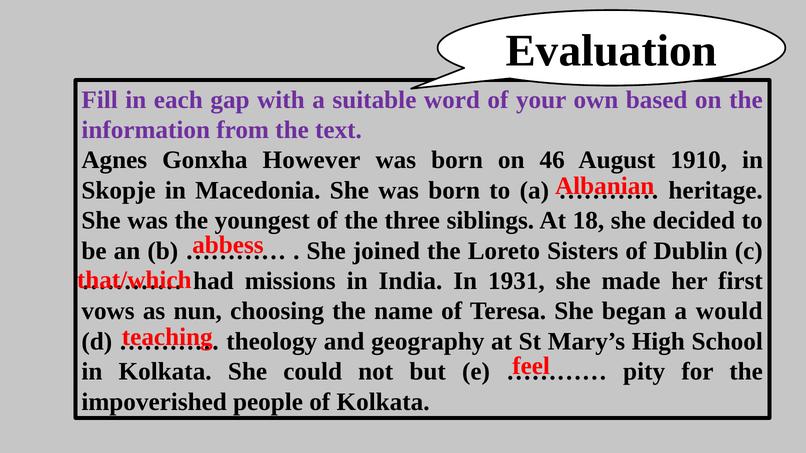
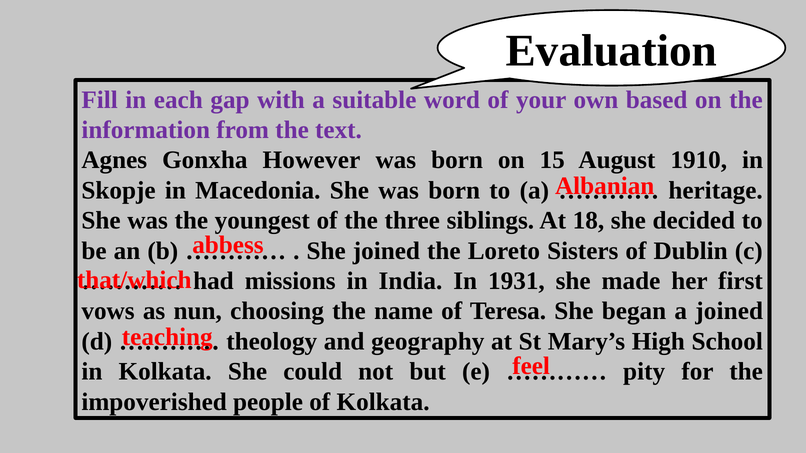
46: 46 -> 15
a would: would -> joined
